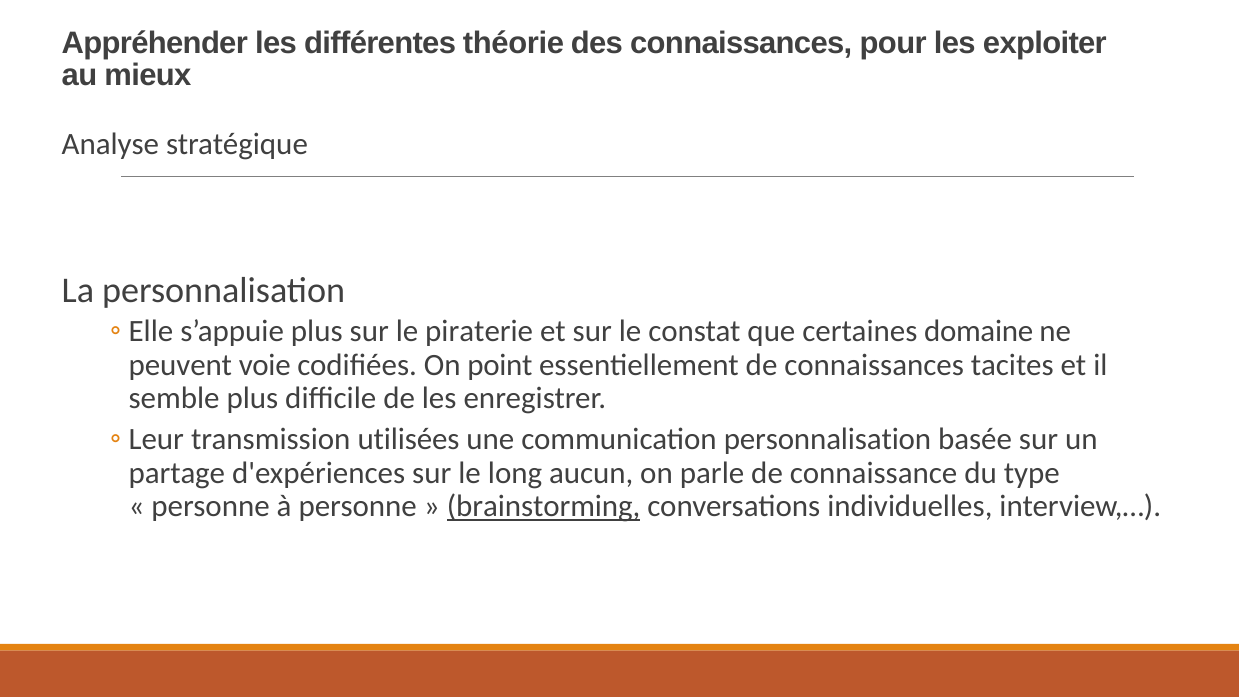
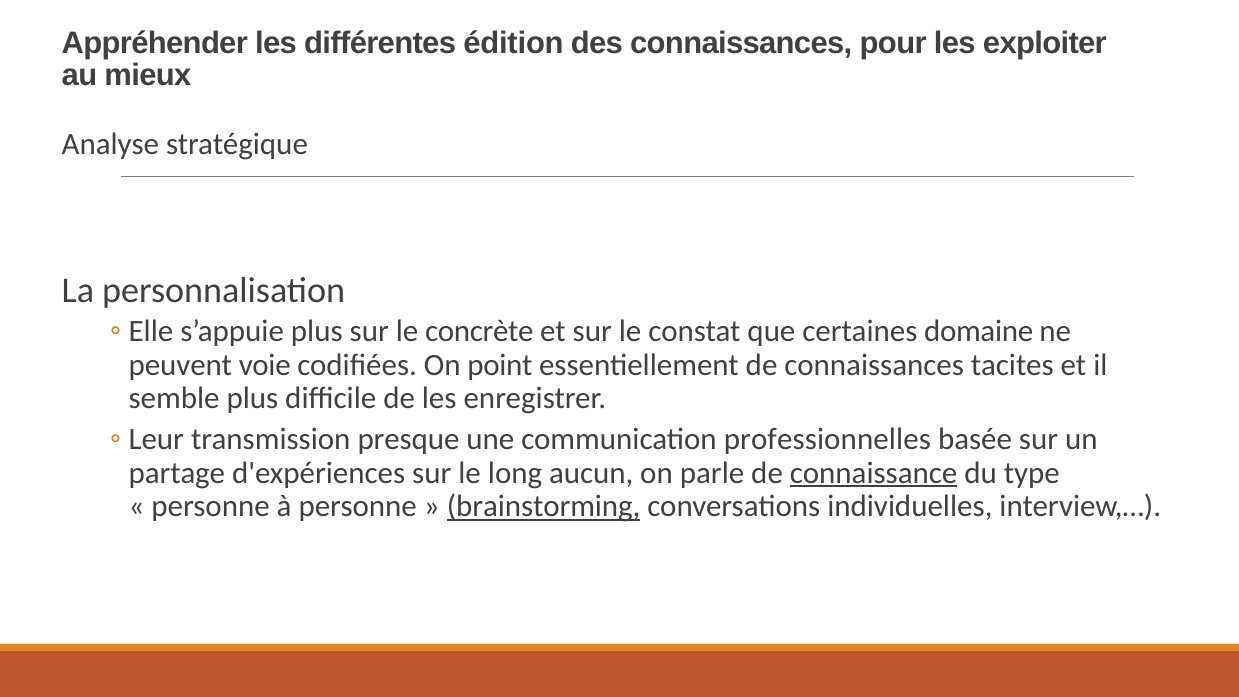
théorie: théorie -> édition
piraterie: piraterie -> concrète
utilisées: utilisées -> presque
communication personnalisation: personnalisation -> professionnelles
connaissance underline: none -> present
